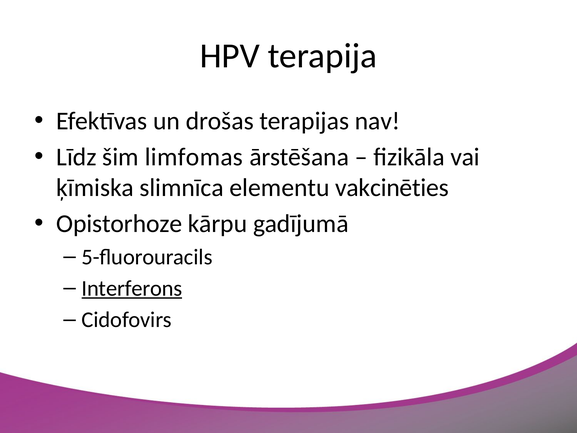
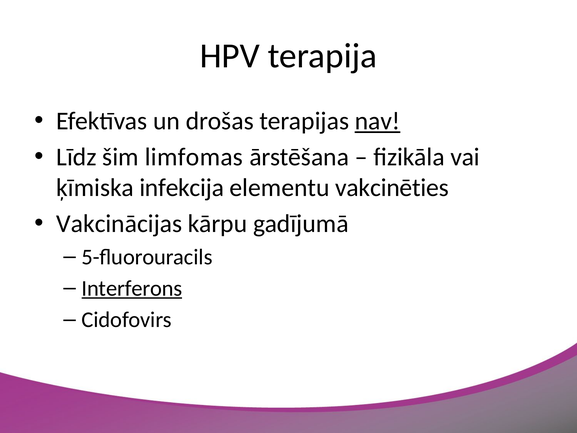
nav underline: none -> present
slimnīca: slimnīca -> infekcija
Opistorhoze: Opistorhoze -> Vakcinācijas
